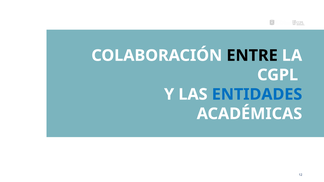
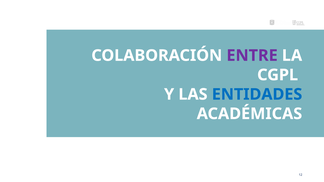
ENTRE colour: black -> purple
